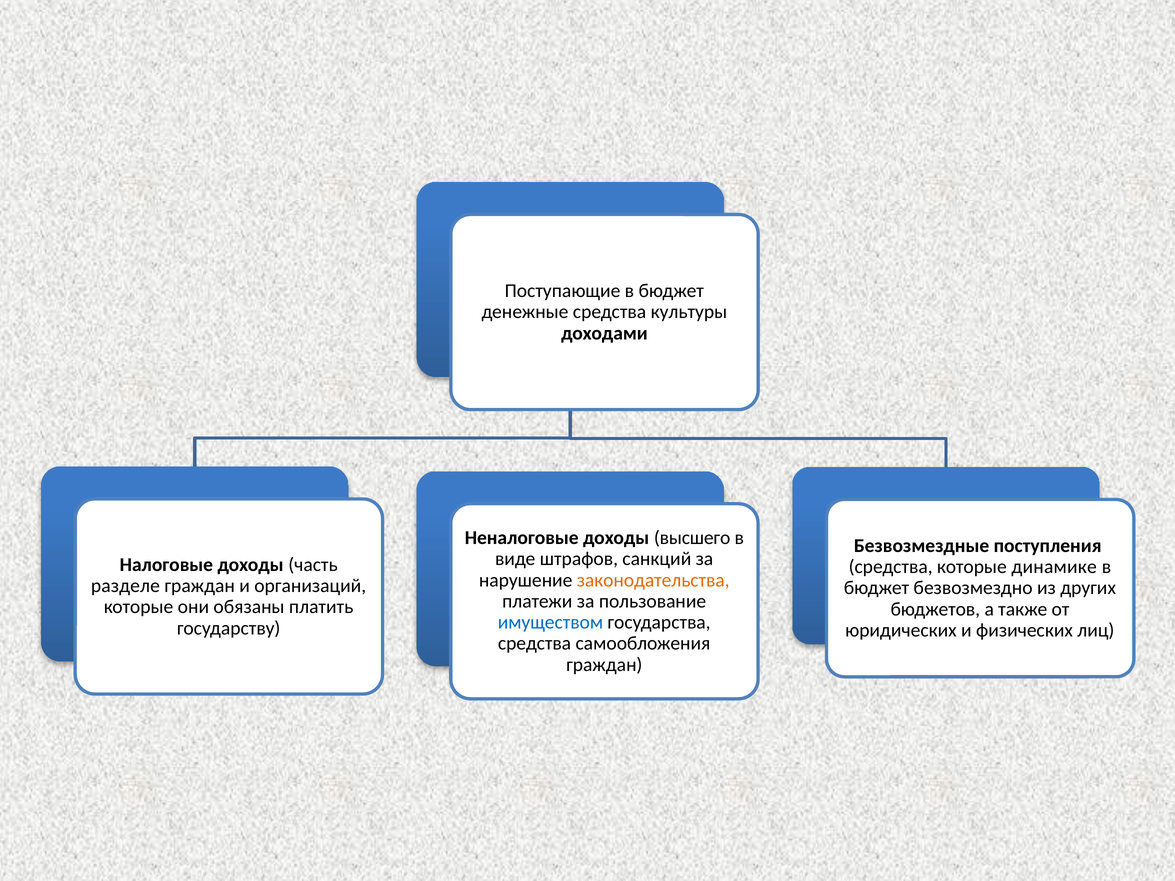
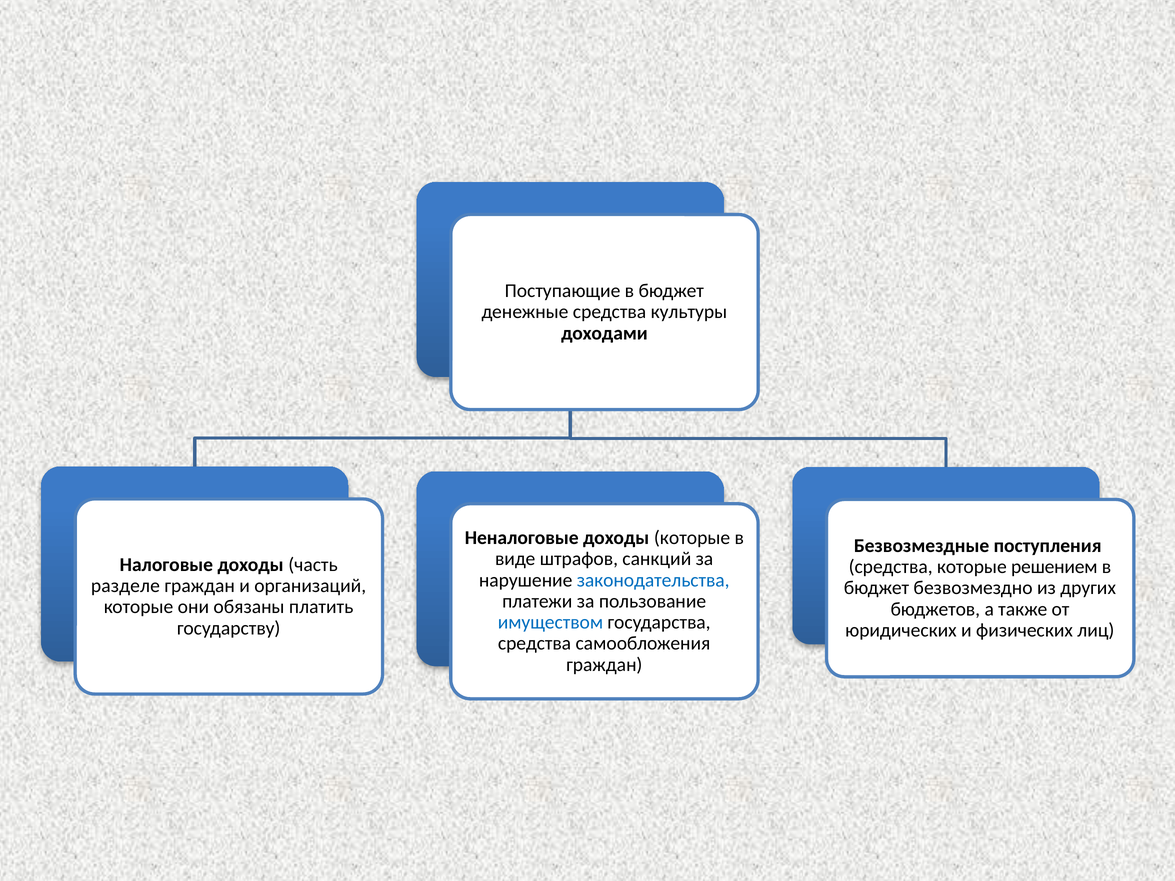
доходы высшего: высшего -> которые
динамике: динамике -> решением
законодательства colour: orange -> blue
